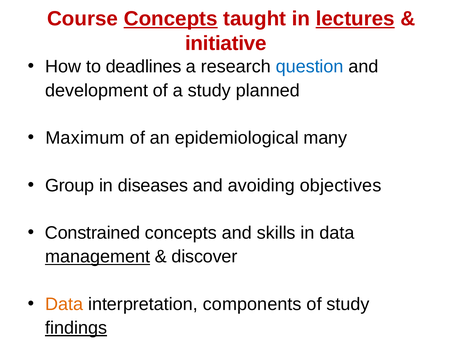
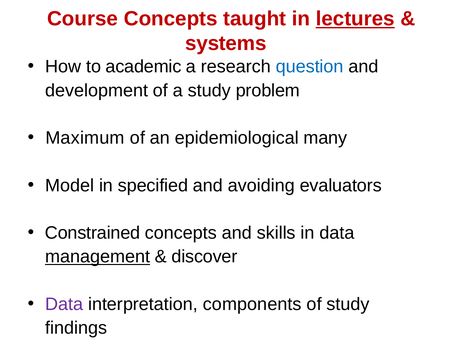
Concepts at (171, 19) underline: present -> none
initiative: initiative -> systems
deadlines: deadlines -> academic
planned: planned -> problem
Group: Group -> Model
diseases: diseases -> specified
objectives: objectives -> evaluators
Data at (64, 304) colour: orange -> purple
findings underline: present -> none
